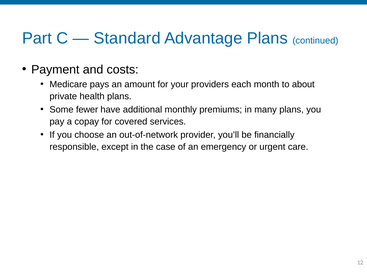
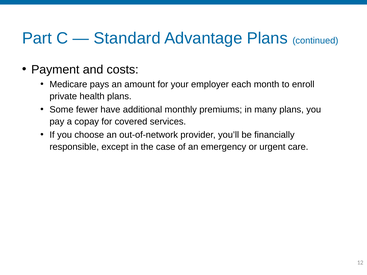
providers: providers -> employer
about: about -> enroll
